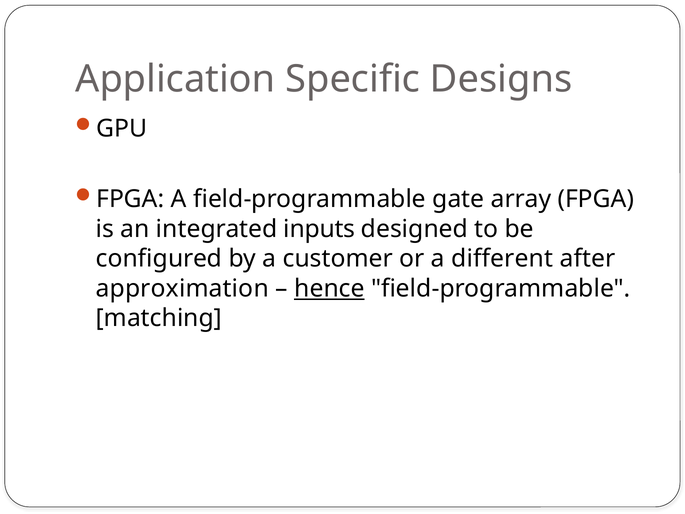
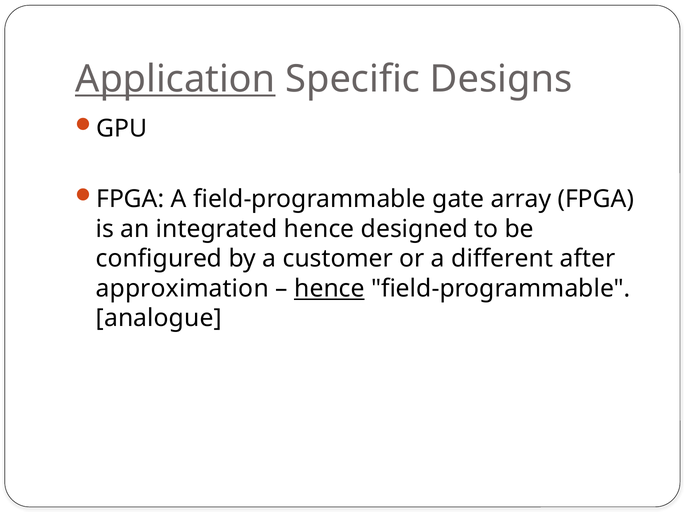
Application underline: none -> present
integrated inputs: inputs -> hence
matching: matching -> analogue
